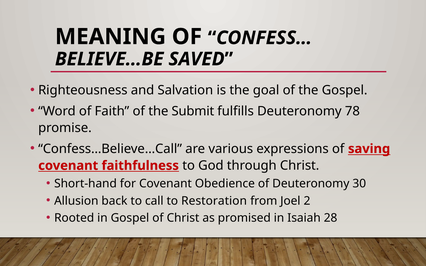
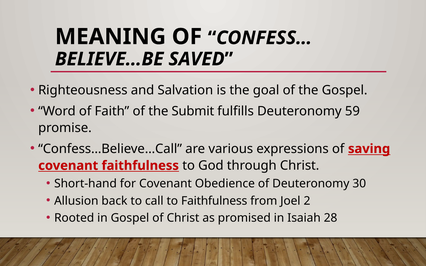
78: 78 -> 59
to Restoration: Restoration -> Faithfulness
